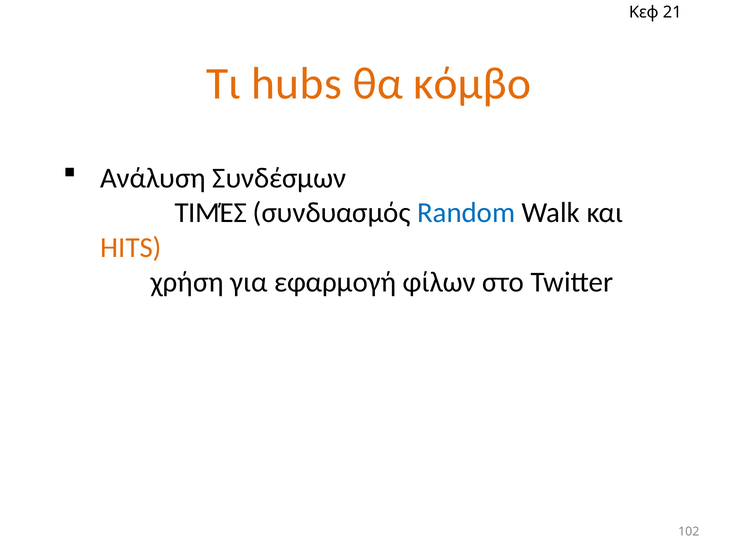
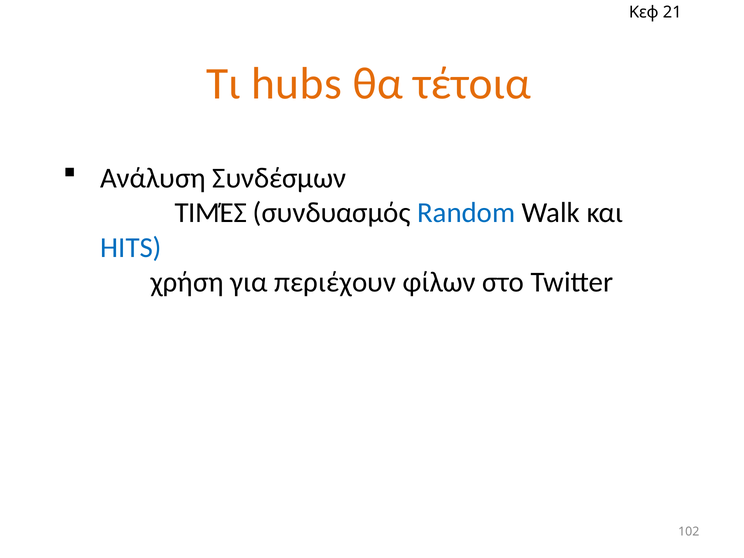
κόμβο: κόμβο -> τέτοια
HITS colour: orange -> blue
εφαρμογή: εφαρμογή -> περιέχουν
